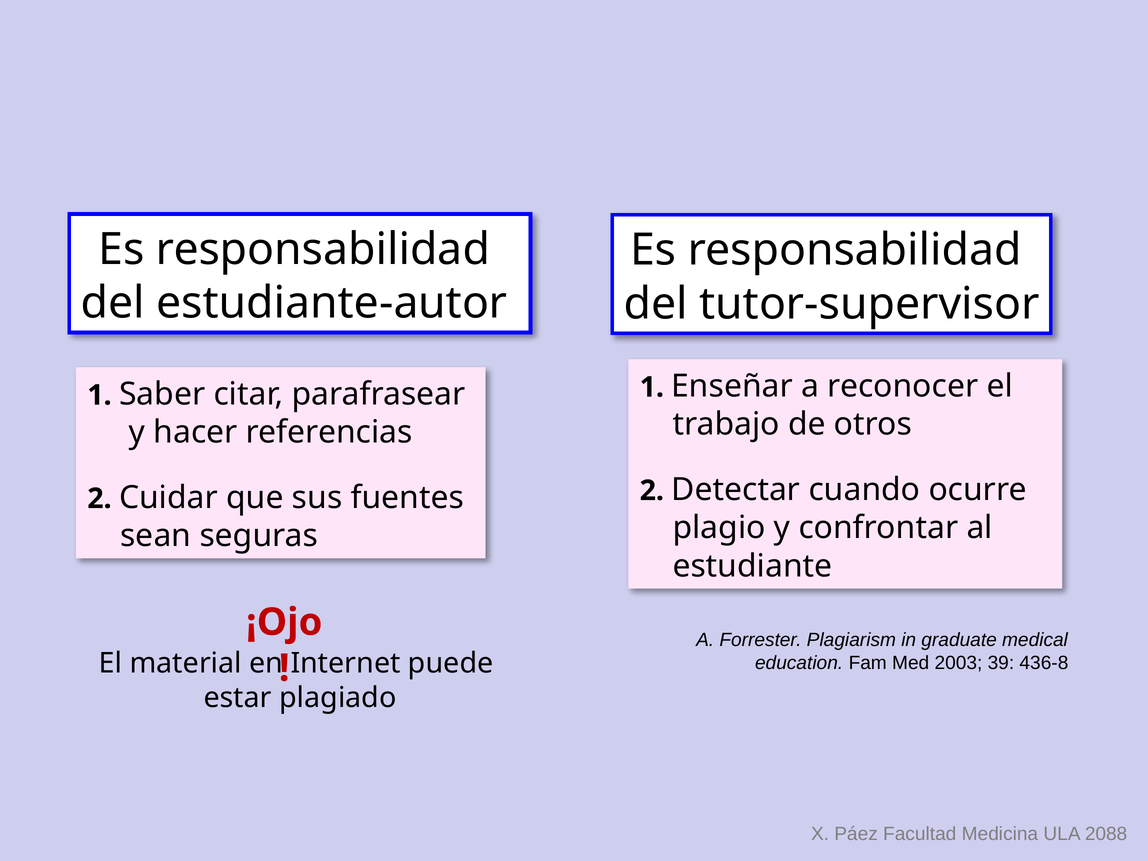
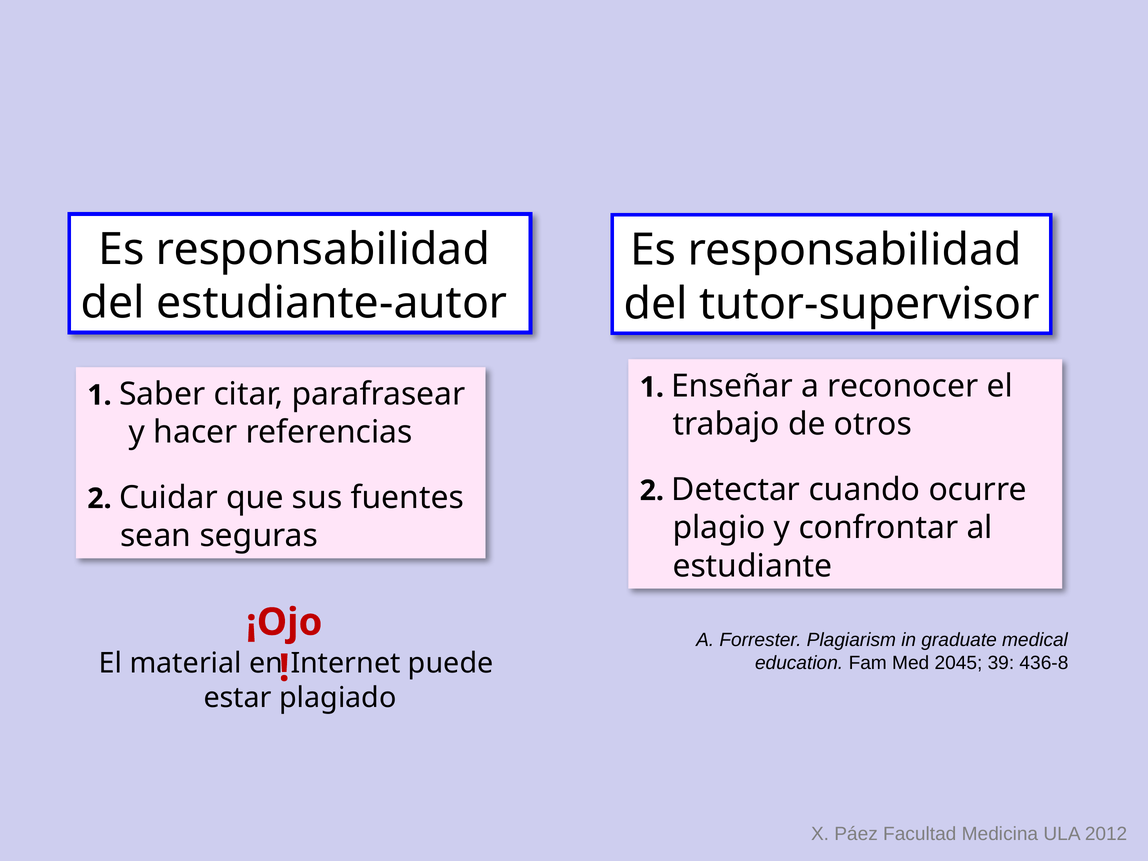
2003: 2003 -> 2045
2088: 2088 -> 2012
